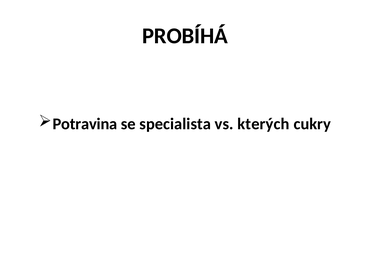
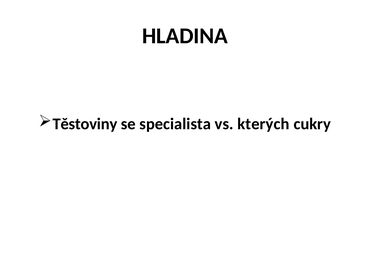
PROBÍHÁ: PROBÍHÁ -> HLADINA
Potravina: Potravina -> Těstoviny
